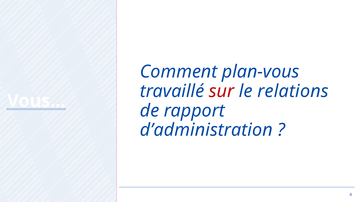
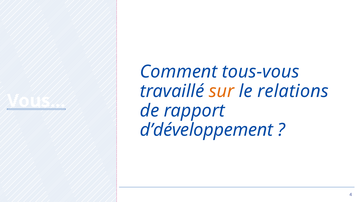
plan-vous: plan-vous -> tous-vous
sur colour: red -> orange
d’administration: d’administration -> d’développement
